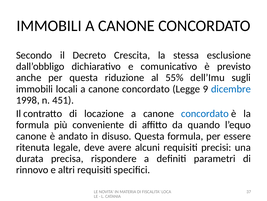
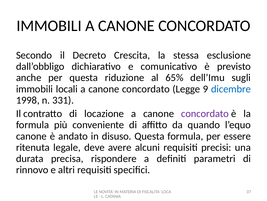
55%: 55% -> 65%
451: 451 -> 331
concordato at (205, 113) colour: blue -> purple
